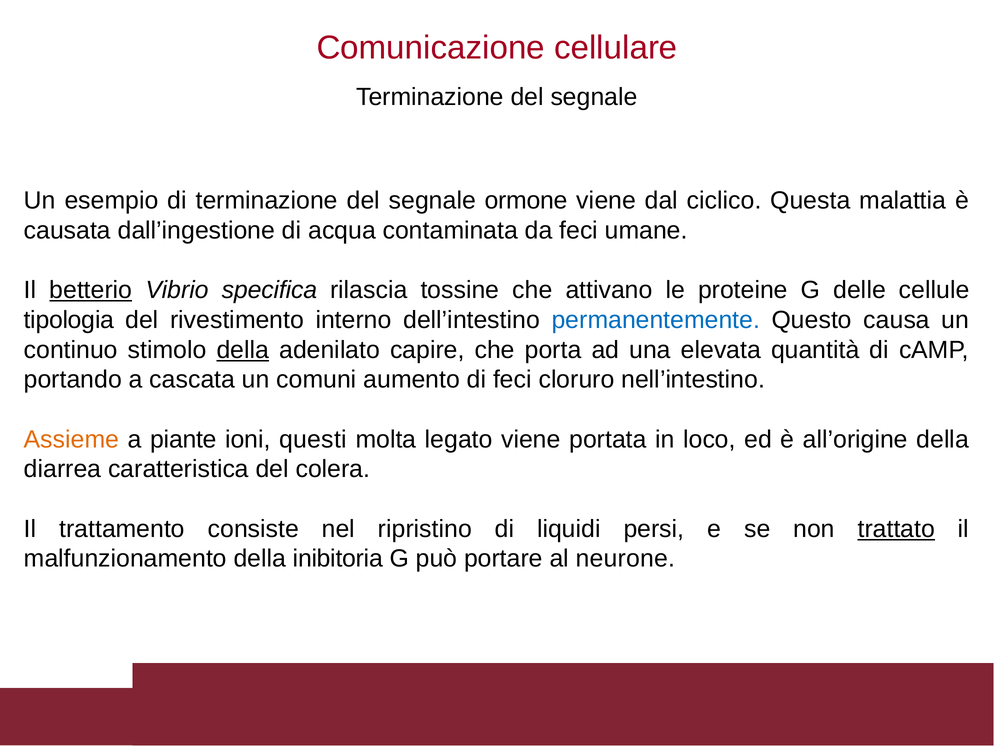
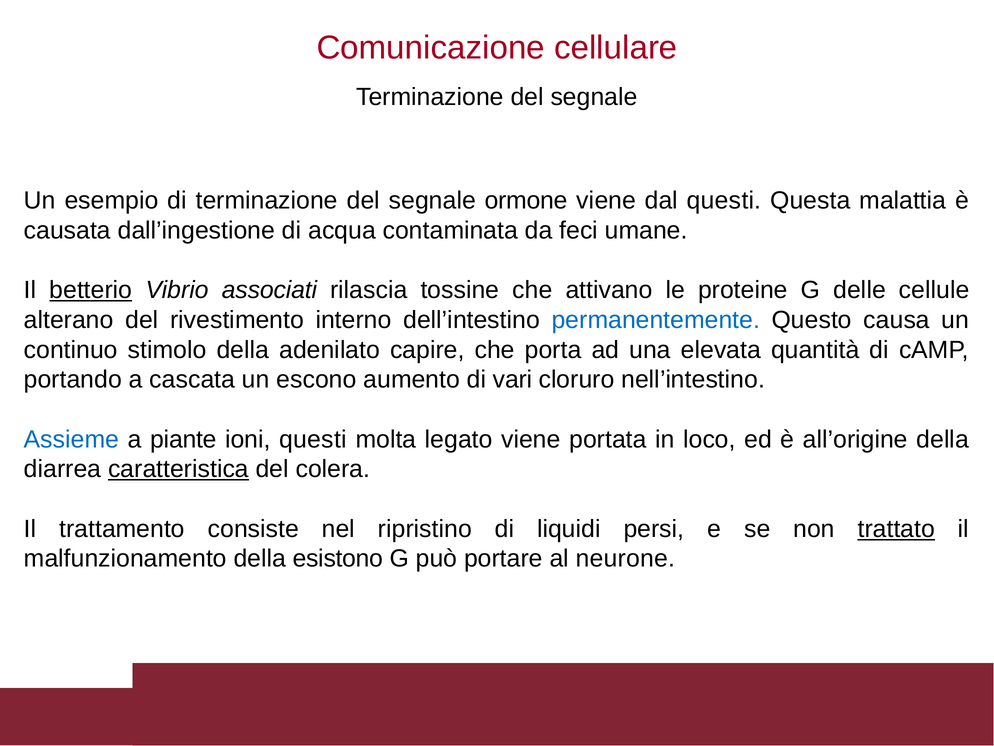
dal ciclico: ciclico -> questi
specifica: specifica -> associati
tipologia: tipologia -> alterano
della at (243, 350) underline: present -> none
comuni: comuni -> escono
di feci: feci -> vari
Assieme colour: orange -> blue
caratteristica underline: none -> present
inibitoria: inibitoria -> esistono
